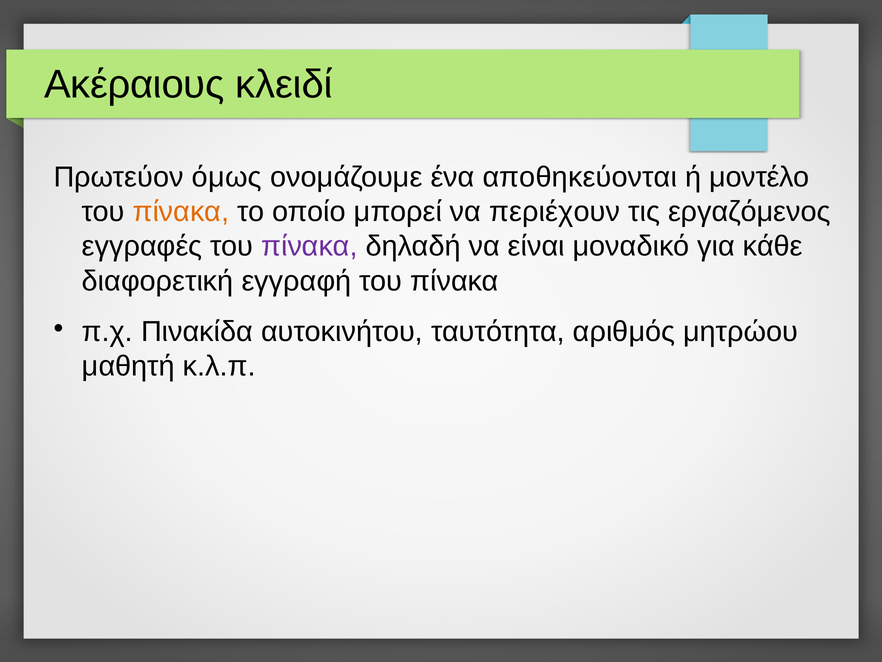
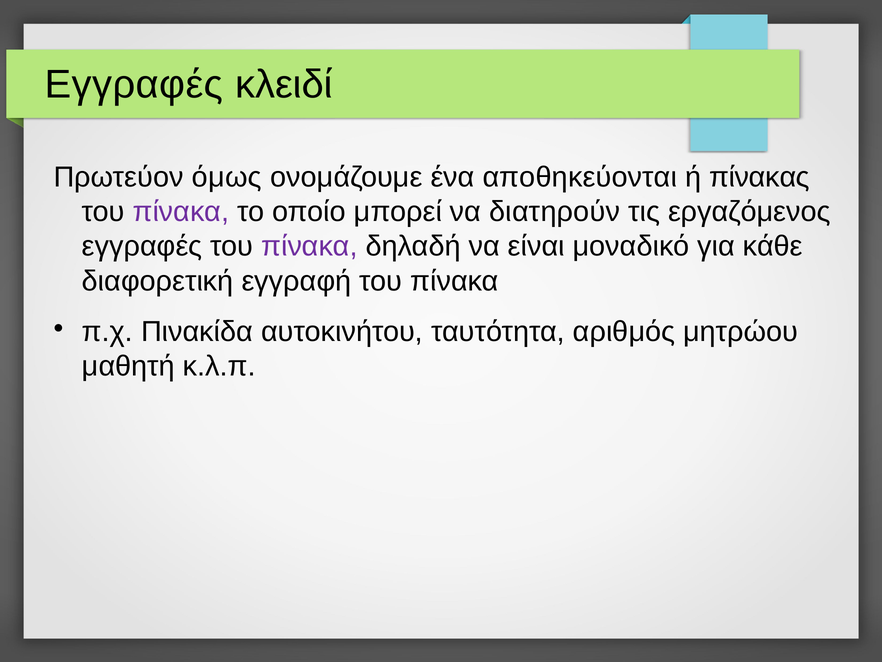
Ακέραιους at (134, 85): Ακέραιους -> Εγγραφές
μοντέλο: μοντέλο -> πίνακας
πίνακα at (181, 211) colour: orange -> purple
περιέχουν: περιέχουν -> διατηρούν
